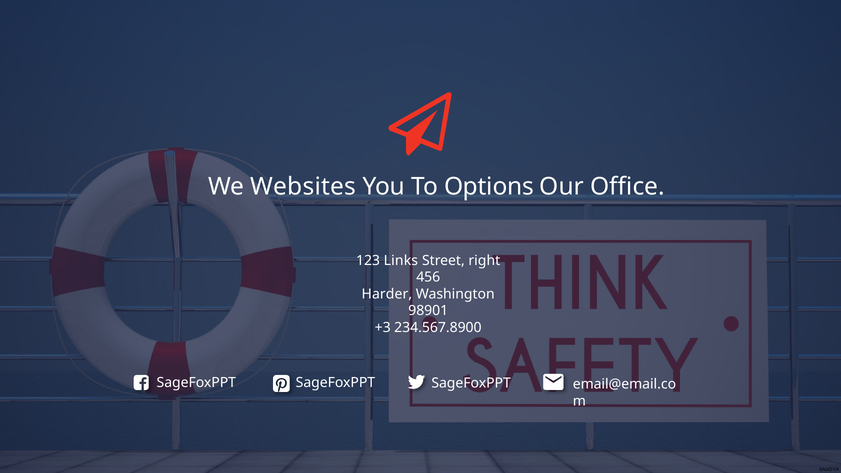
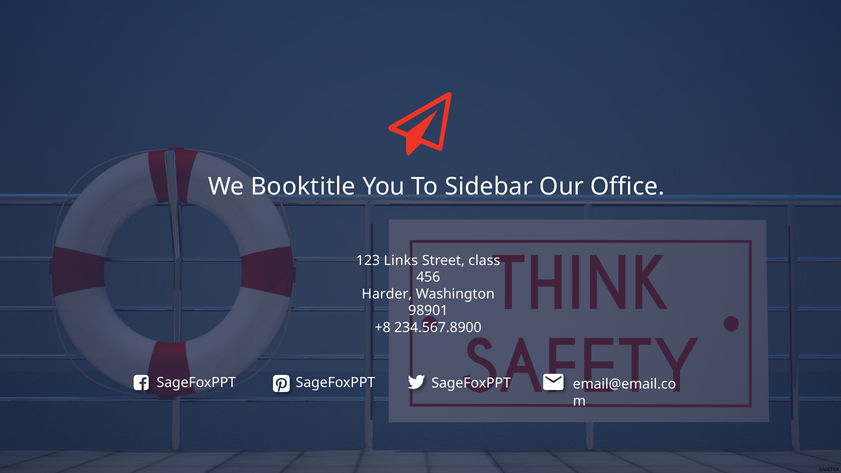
Websites: Websites -> Booktitle
Options: Options -> Sidebar
right: right -> class
+3: +3 -> +8
